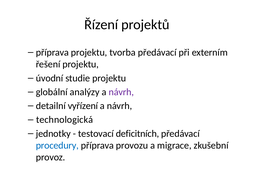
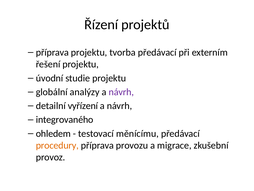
technologická: technologická -> integrovaného
jednotky: jednotky -> ohledem
deficitních: deficitních -> měnícímu
procedury colour: blue -> orange
